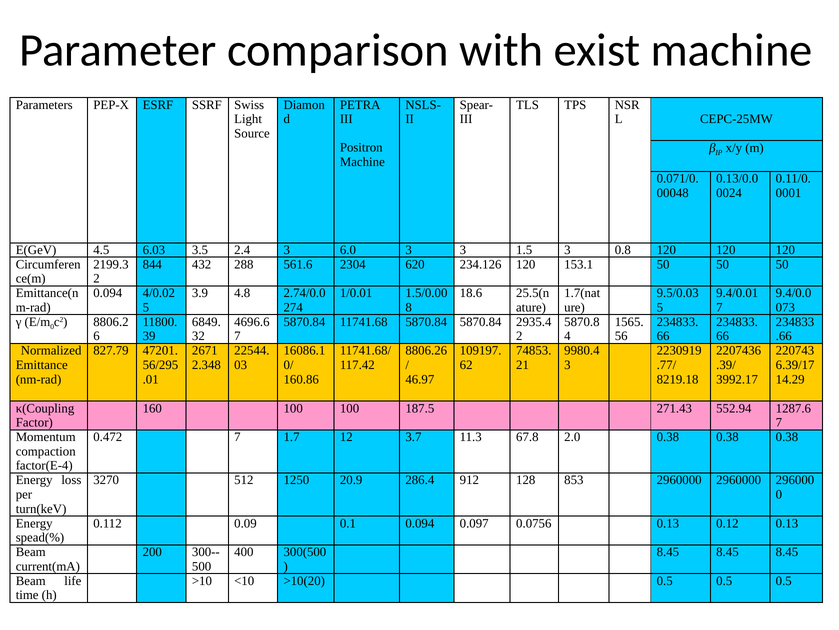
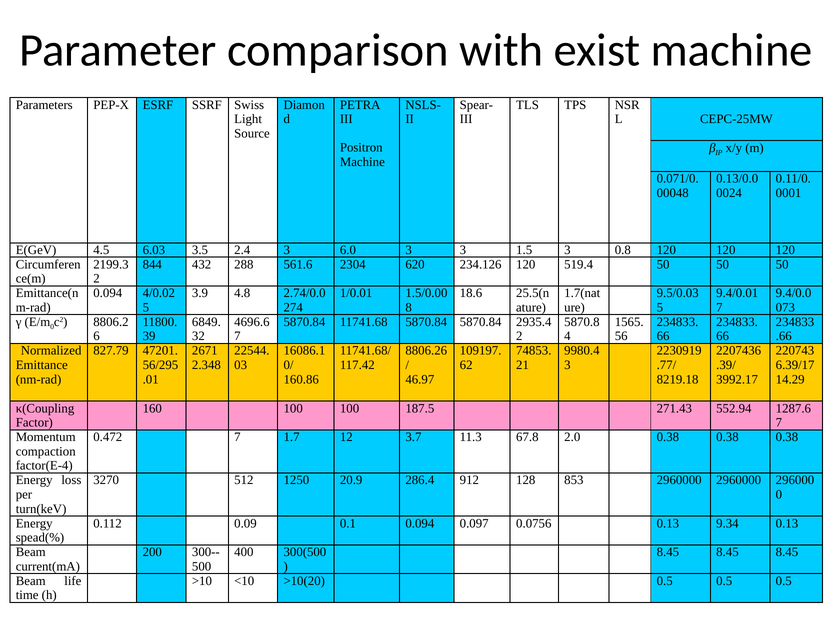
153.1: 153.1 -> 519.4
0.12: 0.12 -> 9.34
